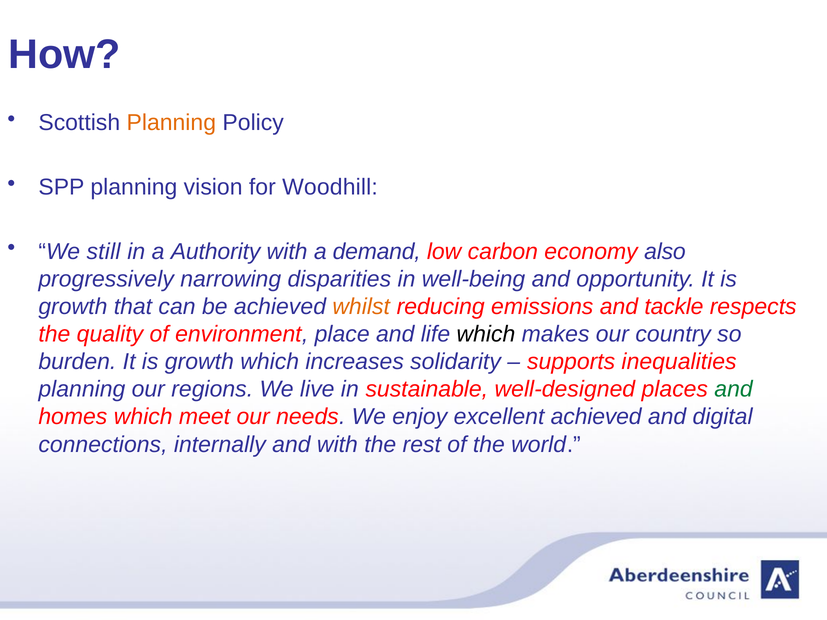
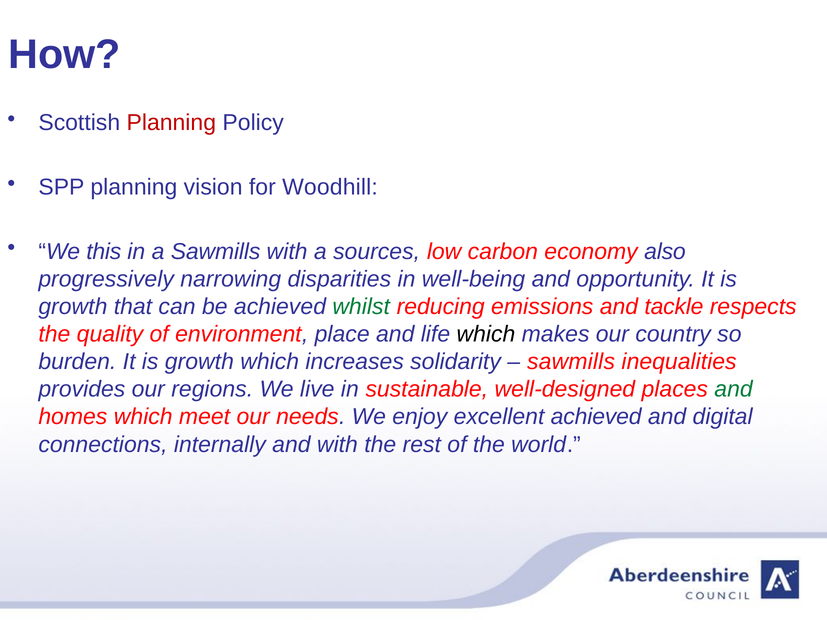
Planning at (171, 123) colour: orange -> red
still: still -> this
a Authority: Authority -> Sawmills
demand: demand -> sources
whilst colour: orange -> green
supports at (571, 362): supports -> sawmills
planning at (82, 389): planning -> provides
